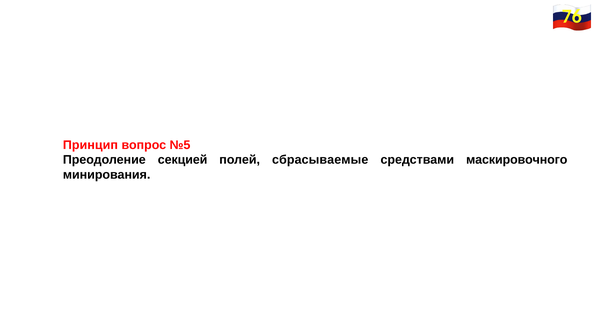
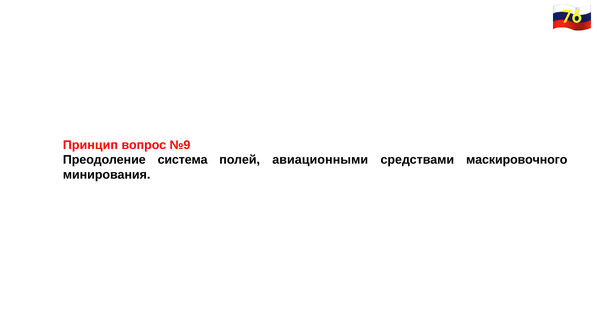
№5: №5 -> №9
секцией: секцией -> система
сбрасываемые: сбрасываемые -> авиационными
